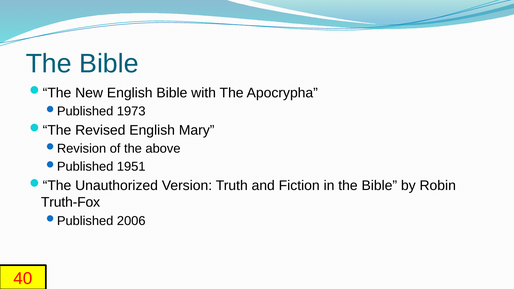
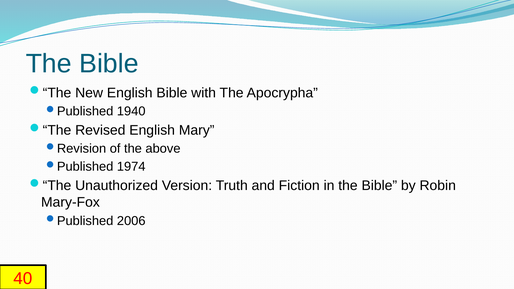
1973: 1973 -> 1940
1951: 1951 -> 1974
Truth-Fox: Truth-Fox -> Mary-Fox
